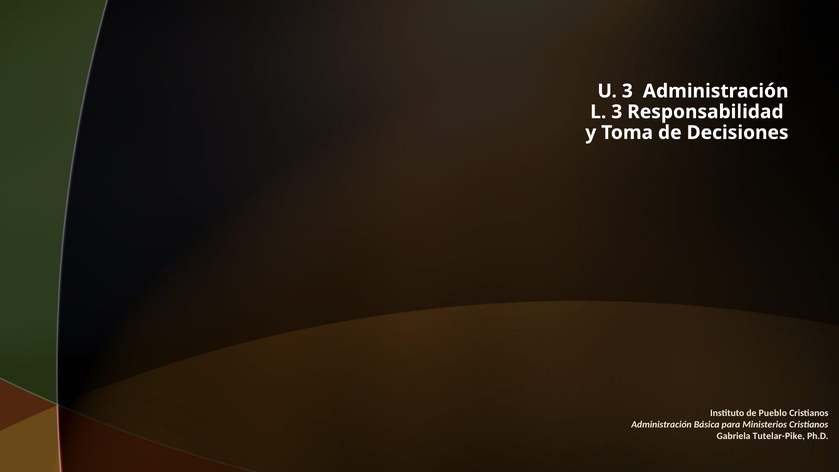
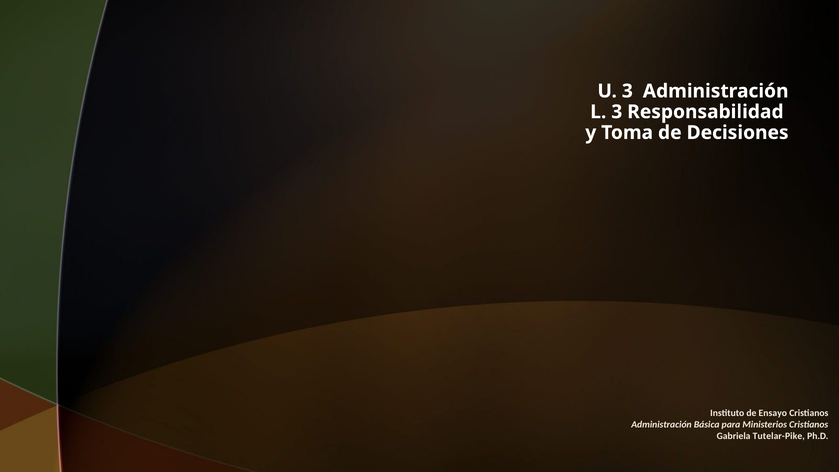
Pueblo: Pueblo -> Ensayo
